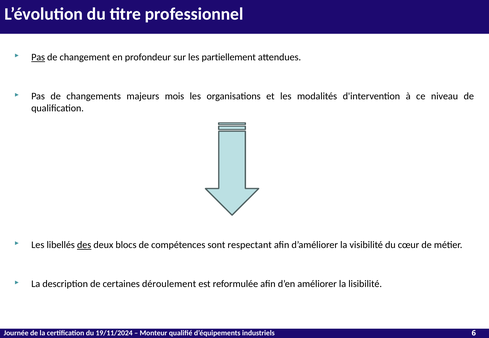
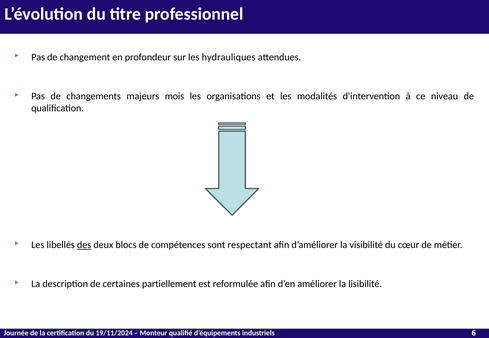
Pas at (38, 57) underline: present -> none
partiellement: partiellement -> hydrauliques
déroulement: déroulement -> partiellement
